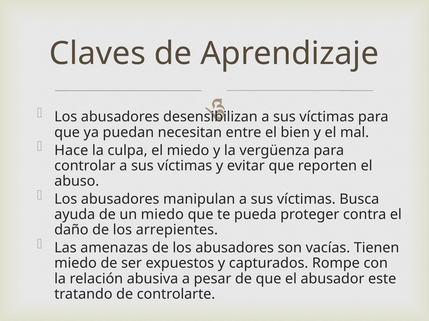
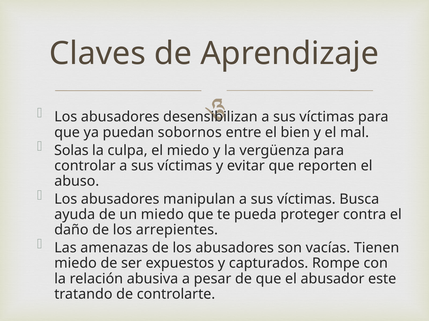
necesitan: necesitan -> sobornos
Hace: Hace -> Solas
